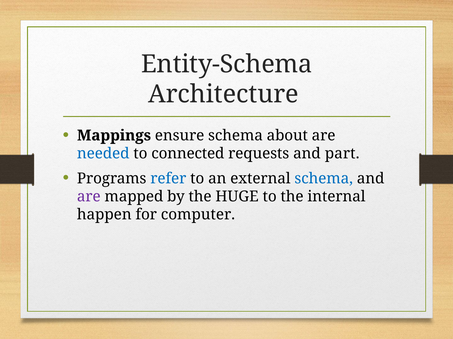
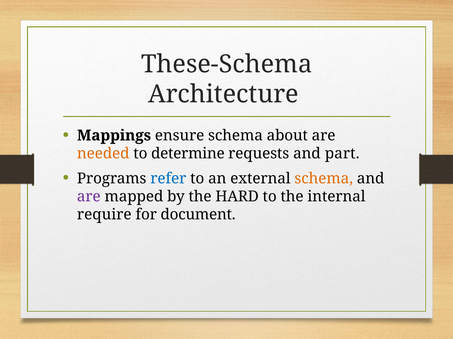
Entity-Schema: Entity-Schema -> These-Schema
needed colour: blue -> orange
connected: connected -> determine
schema at (324, 179) colour: blue -> orange
HUGE: HUGE -> HARD
happen: happen -> require
computer: computer -> document
